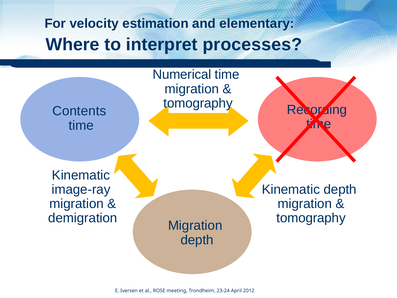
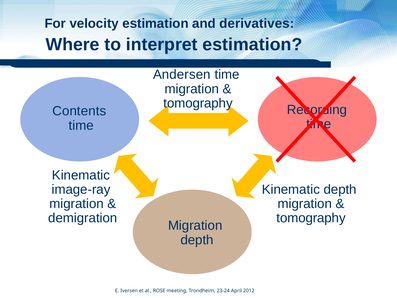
elementary: elementary -> derivatives
interpret processes: processes -> estimation
Numerical: Numerical -> Andersen
